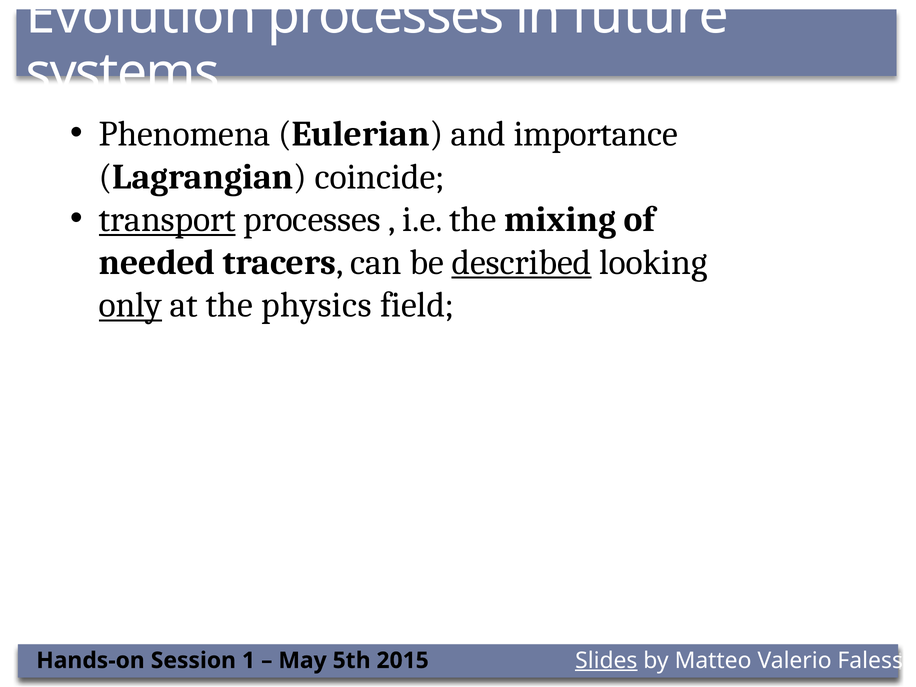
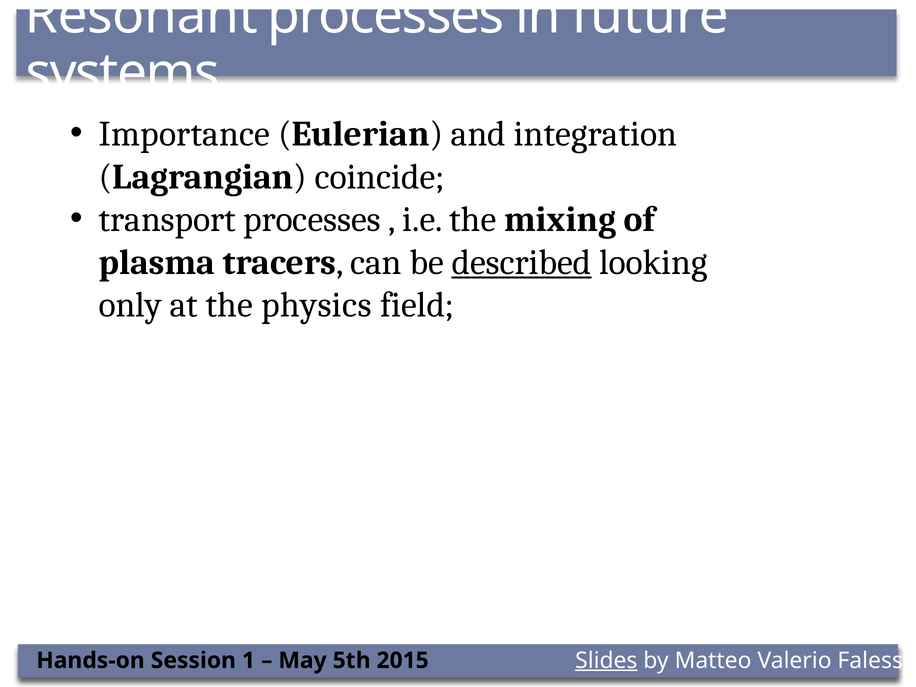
Evolution: Evolution -> Resonant
Phenomena: Phenomena -> Importance
importance: importance -> integration
transport underline: present -> none
needed: needed -> plasma
only underline: present -> none
